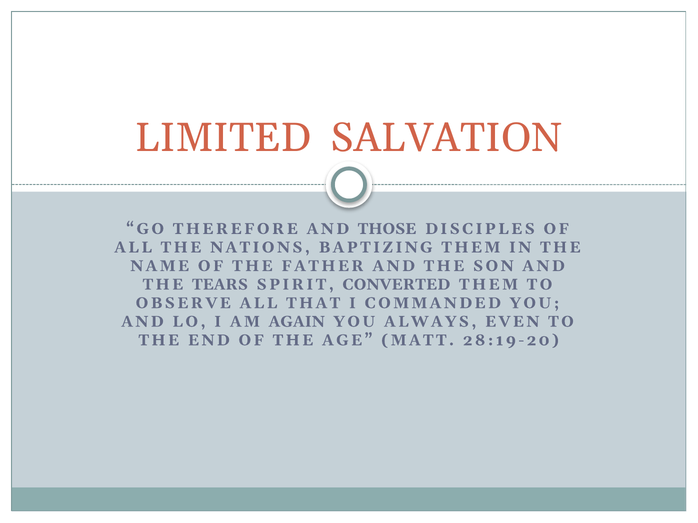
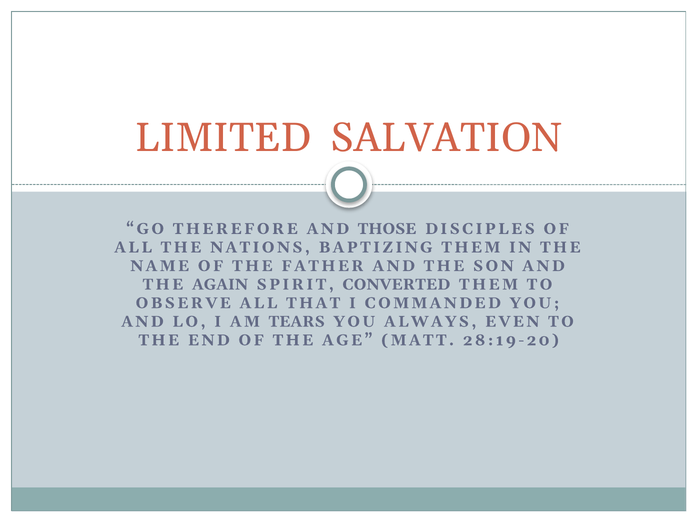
TEARS: TEARS -> AGAIN
AGAIN: AGAIN -> TEARS
